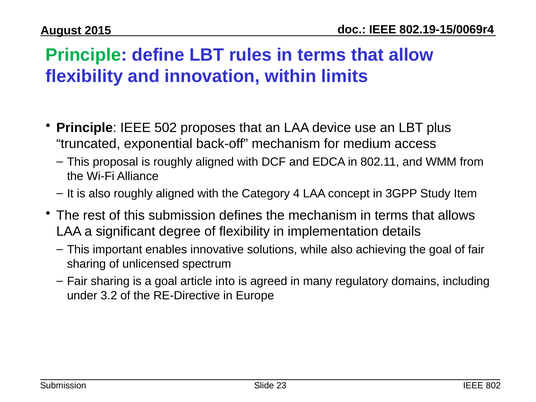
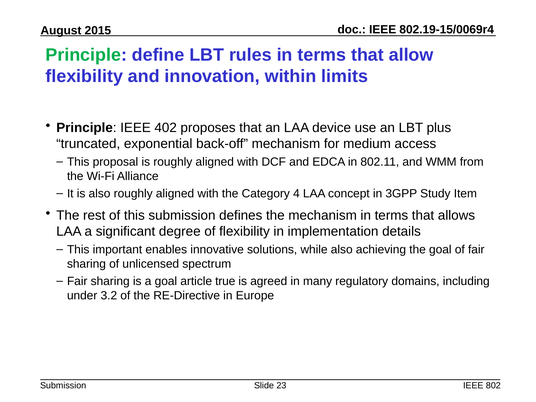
502: 502 -> 402
into: into -> true
